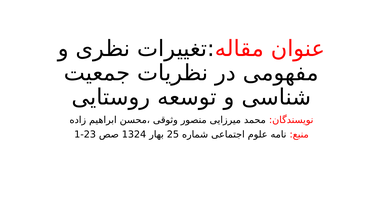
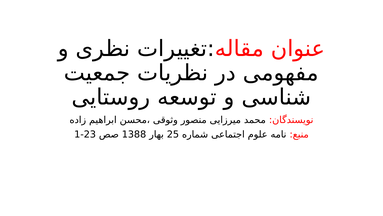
1324: 1324 -> 1388
